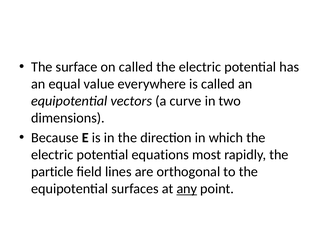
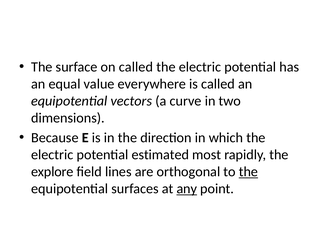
equations: equations -> estimated
particle: particle -> explore
the at (248, 172) underline: none -> present
